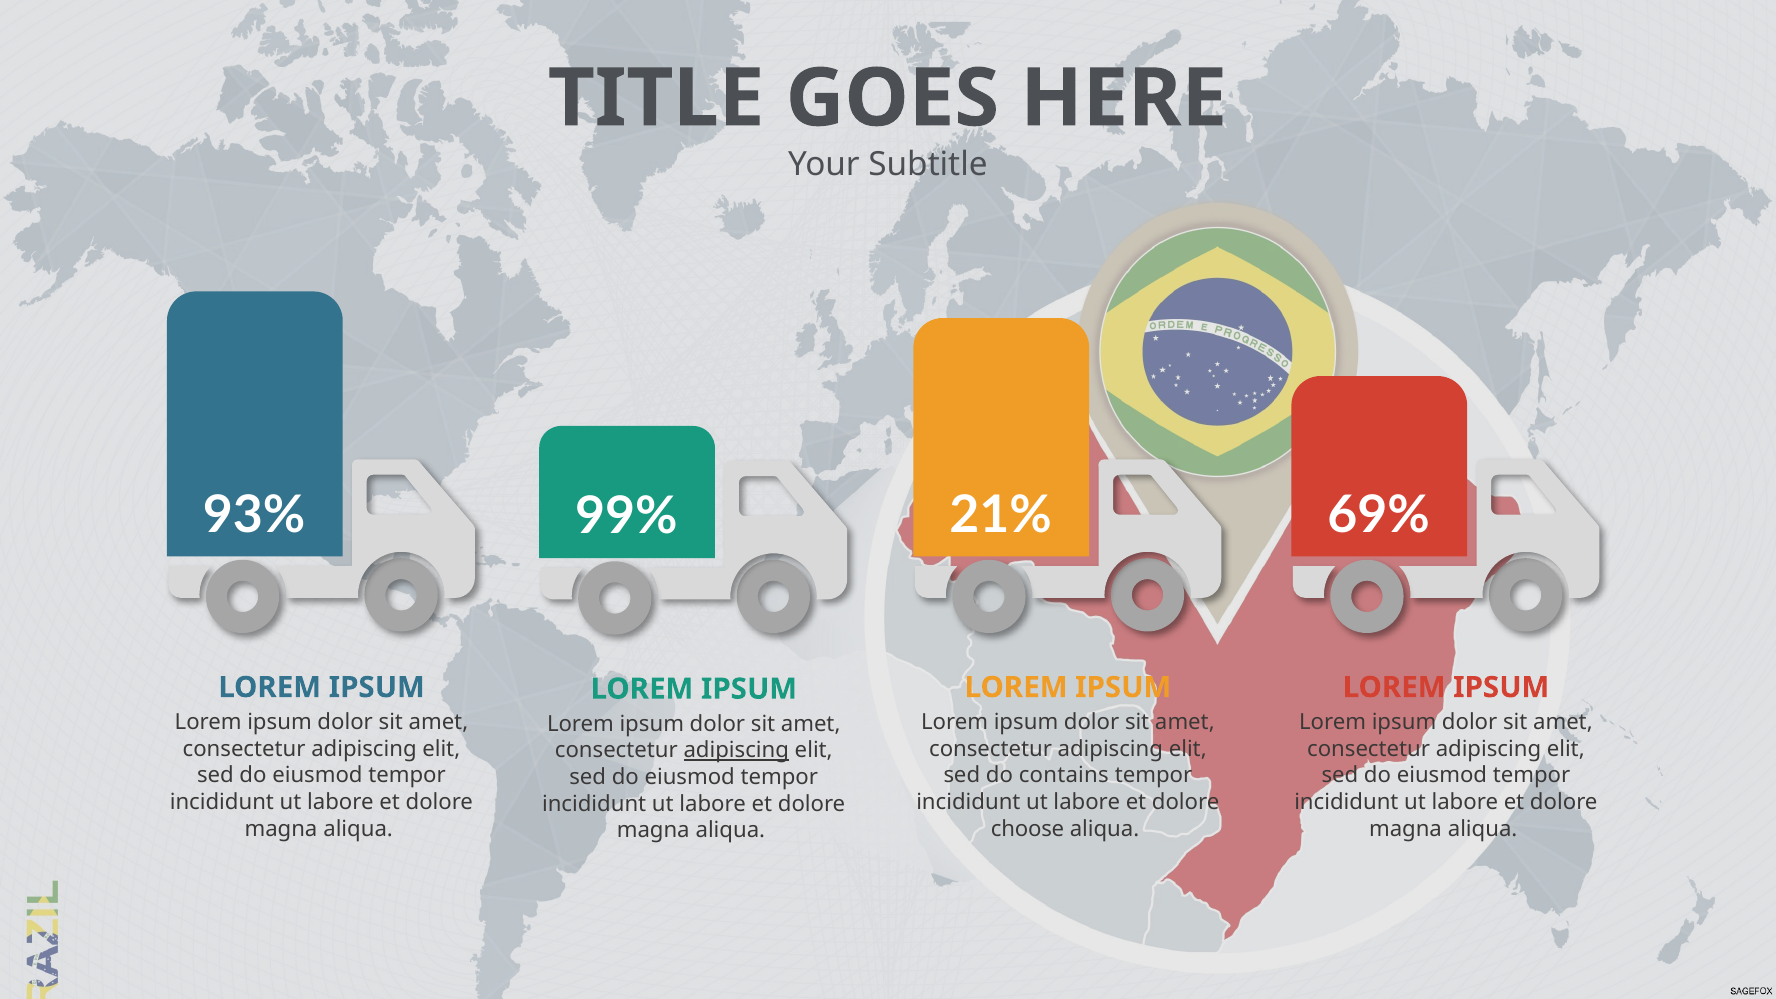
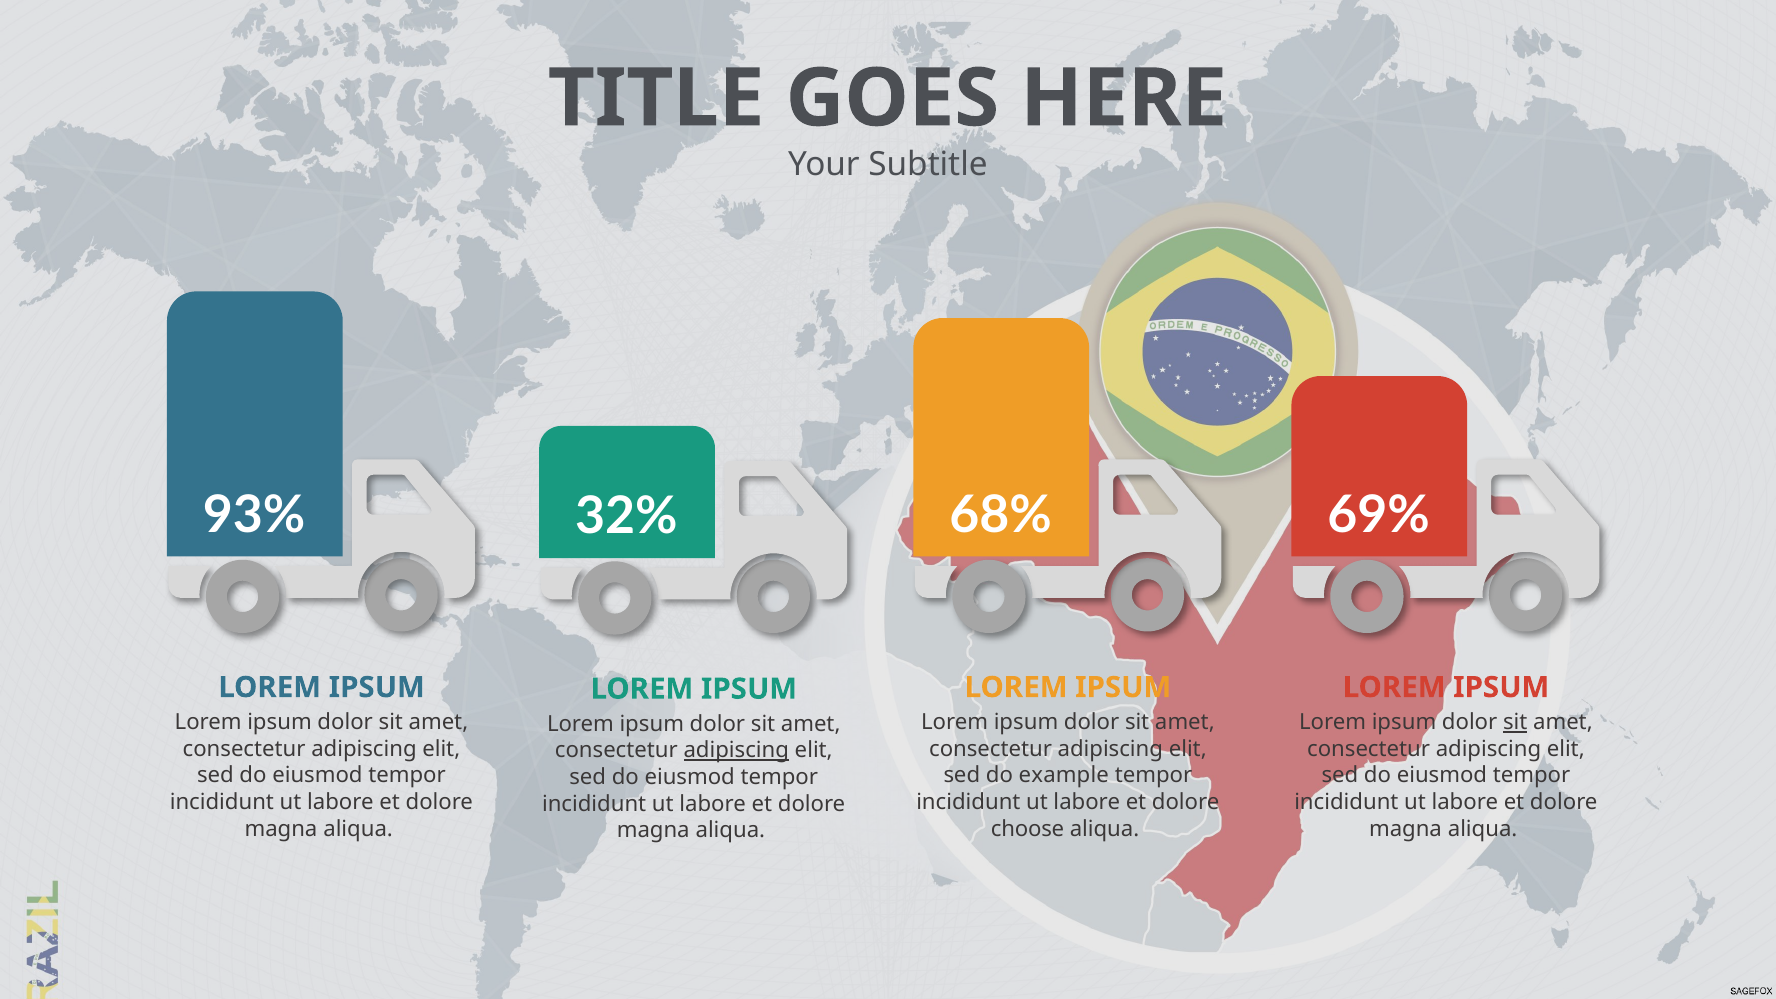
21%: 21% -> 68%
99%: 99% -> 32%
sit at (1515, 722) underline: none -> present
contains: contains -> example
